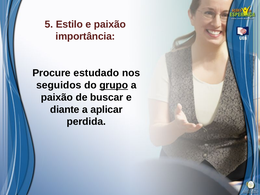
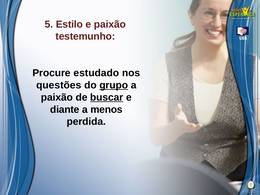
importância: importância -> testemunho
seguidos: seguidos -> questões
buscar underline: none -> present
aplicar: aplicar -> menos
